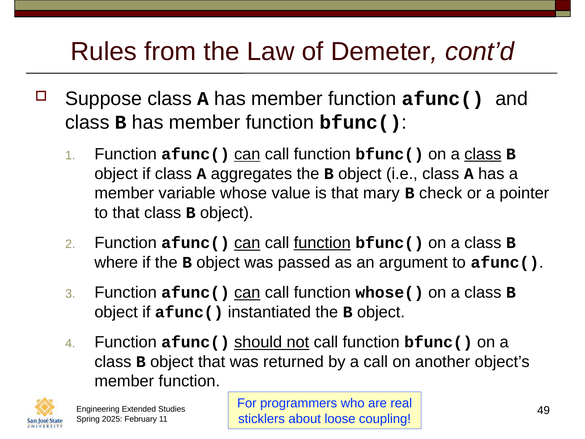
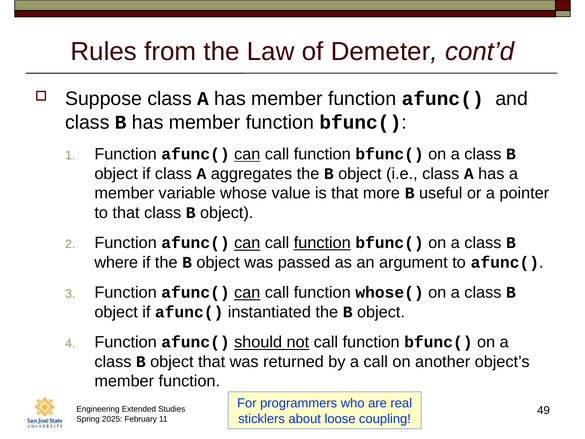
class at (483, 154) underline: present -> none
mary: mary -> more
check: check -> useful
